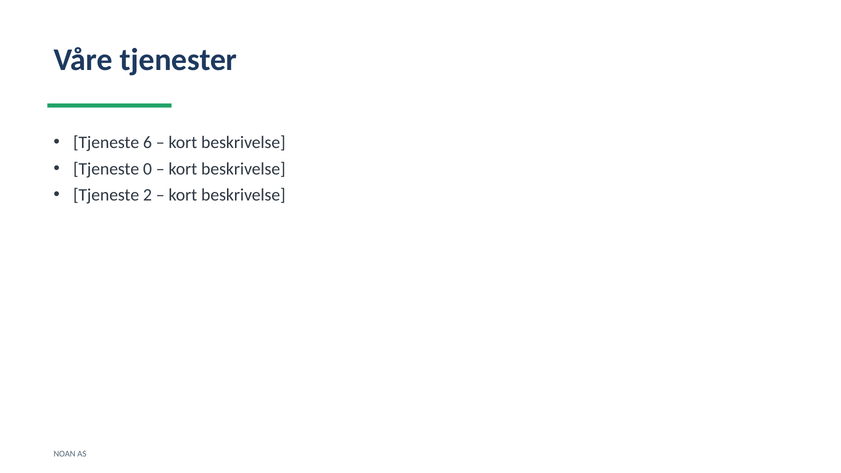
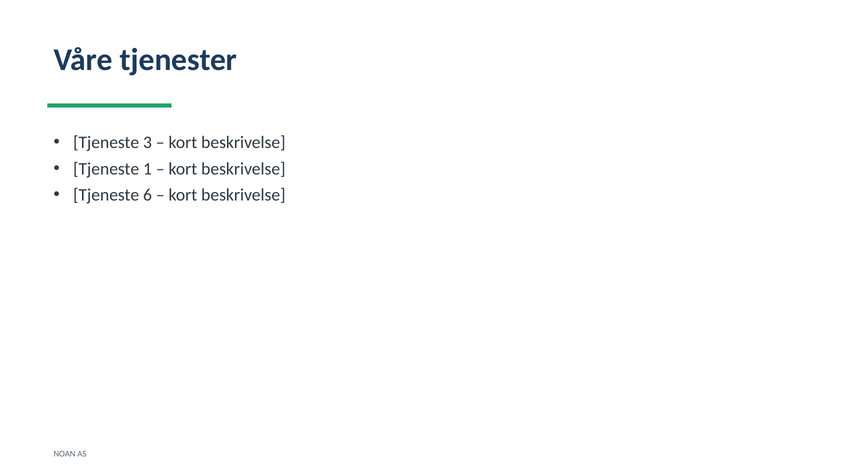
6: 6 -> 3
0: 0 -> 1
2: 2 -> 6
